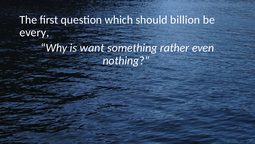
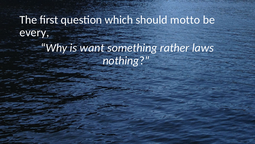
billion: billion -> motto
even: even -> laws
